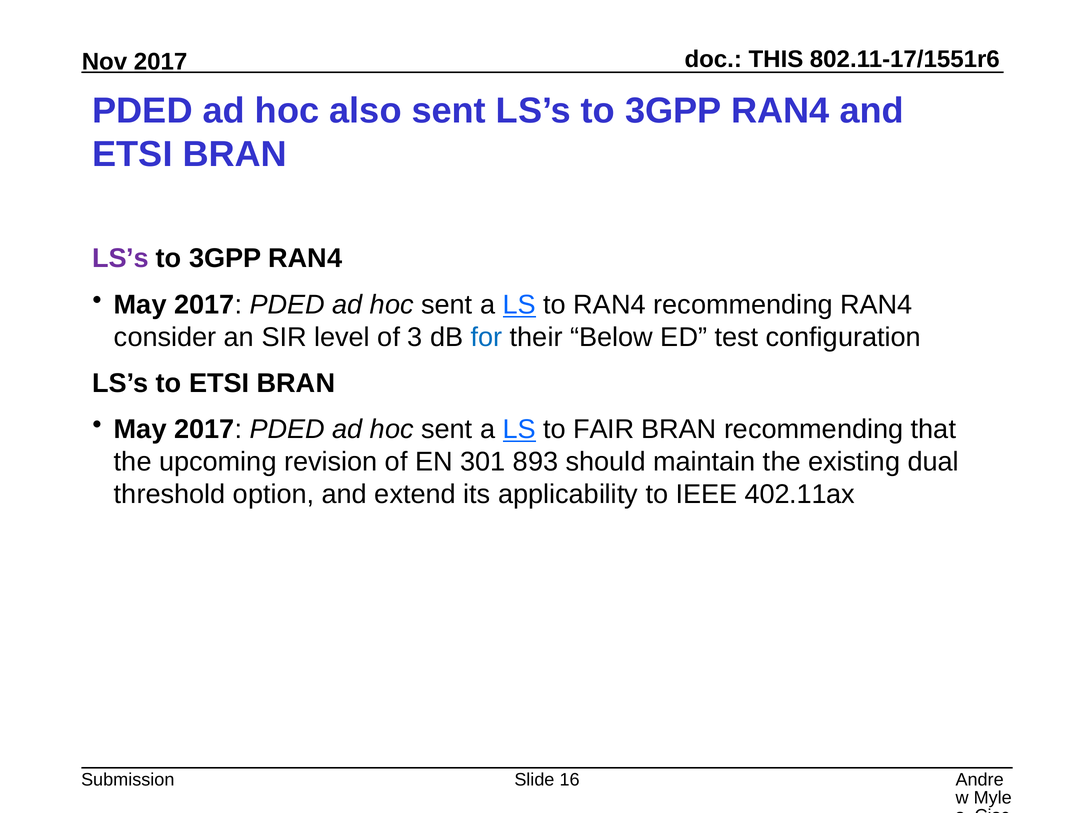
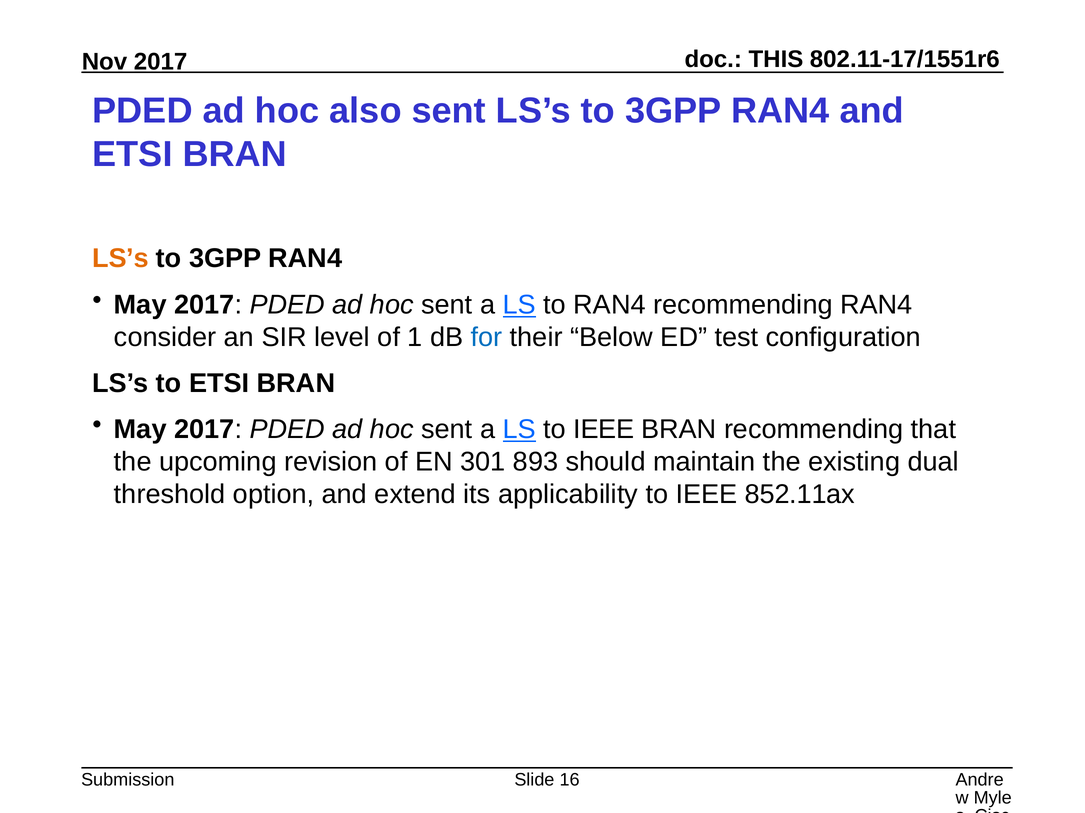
LS’s at (120, 259) colour: purple -> orange
3: 3 -> 1
LS to FAIR: FAIR -> IEEE
402.11ax: 402.11ax -> 852.11ax
